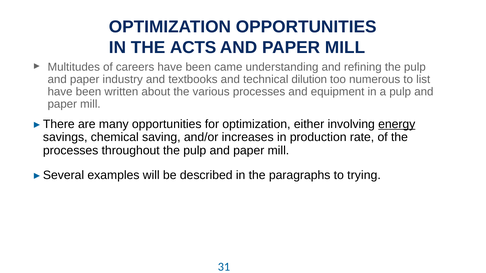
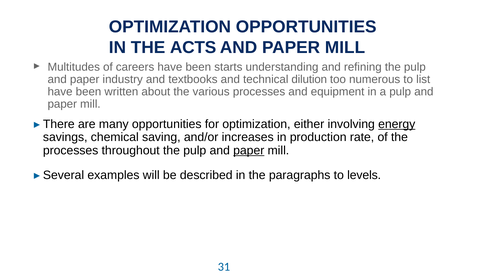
came: came -> starts
paper at (249, 151) underline: none -> present
trying: trying -> levels
